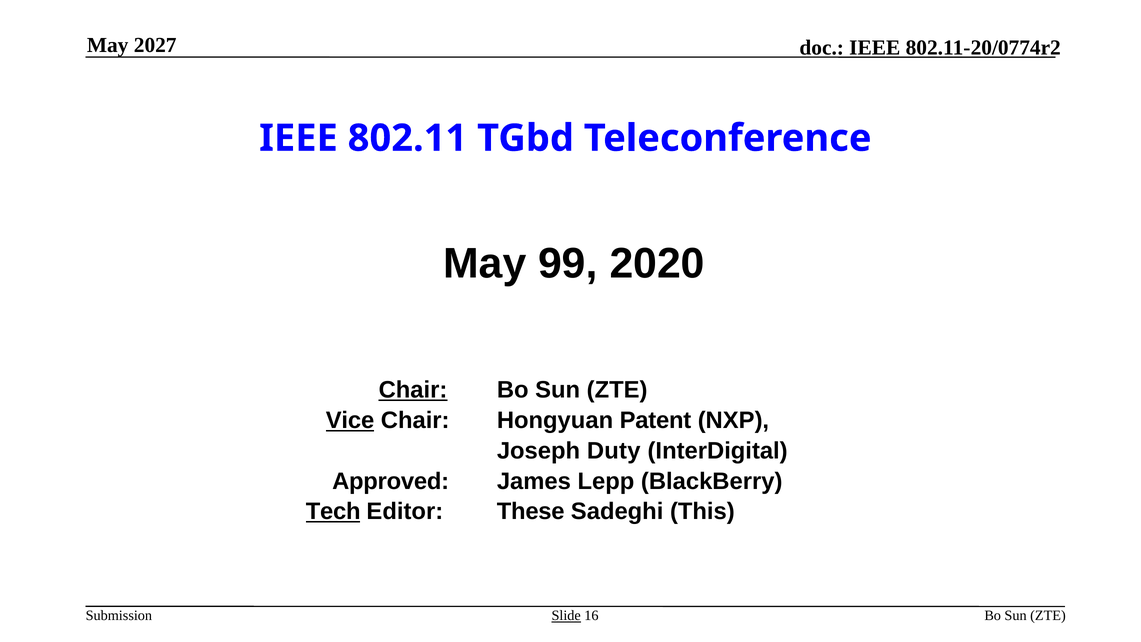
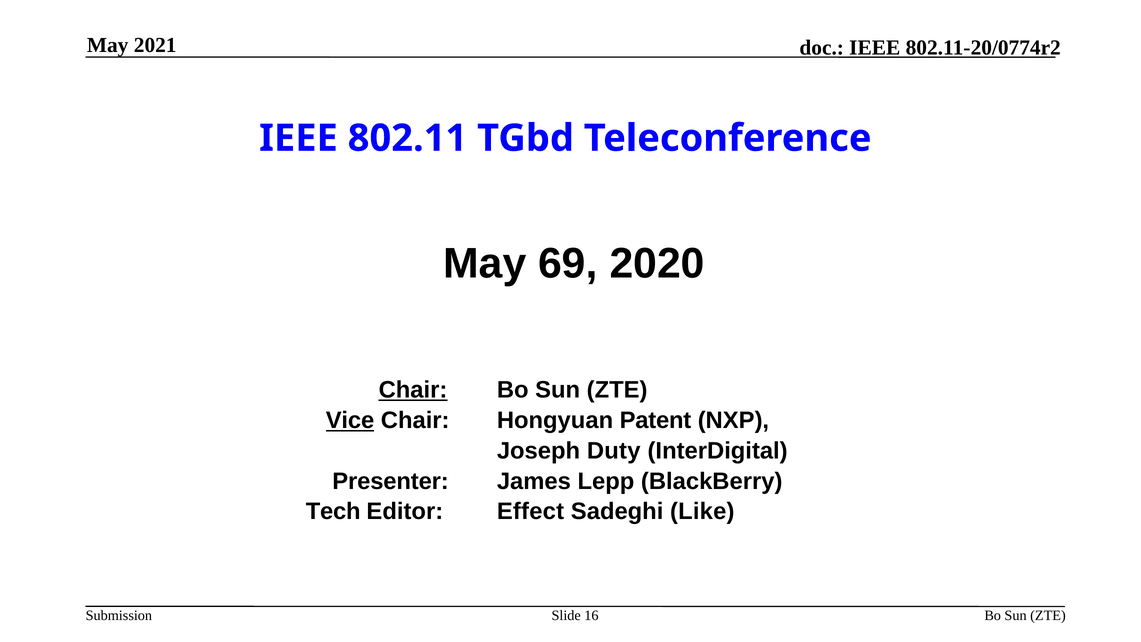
2027: 2027 -> 2021
99: 99 -> 69
Approved: Approved -> Presenter
Tech underline: present -> none
These: These -> Effect
This: This -> Like
Slide underline: present -> none
